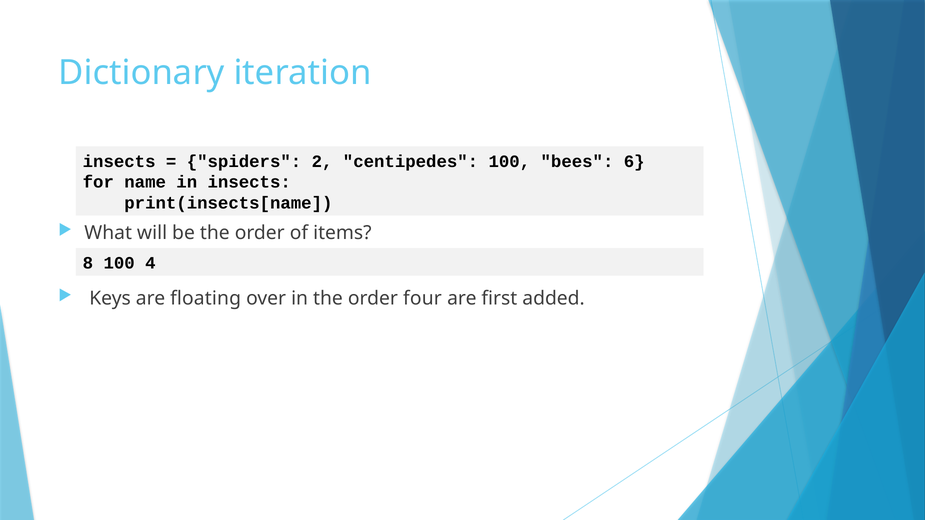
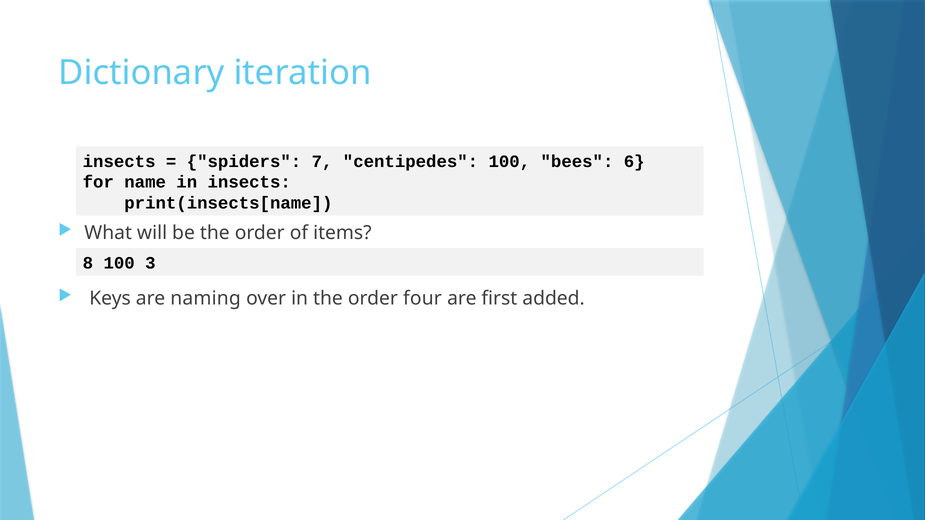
2: 2 -> 7
4: 4 -> 3
floating: floating -> naming
